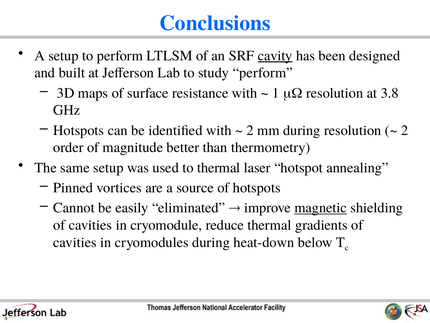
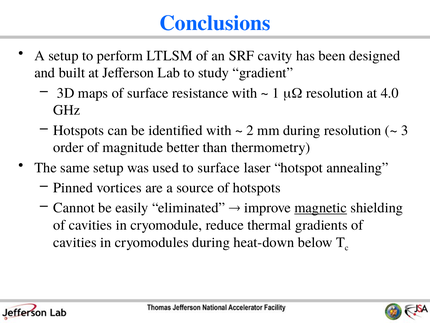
cavity underline: present -> none
study perform: perform -> gradient
3.8: 3.8 -> 4.0
2 at (405, 130): 2 -> 3
to thermal: thermal -> surface
